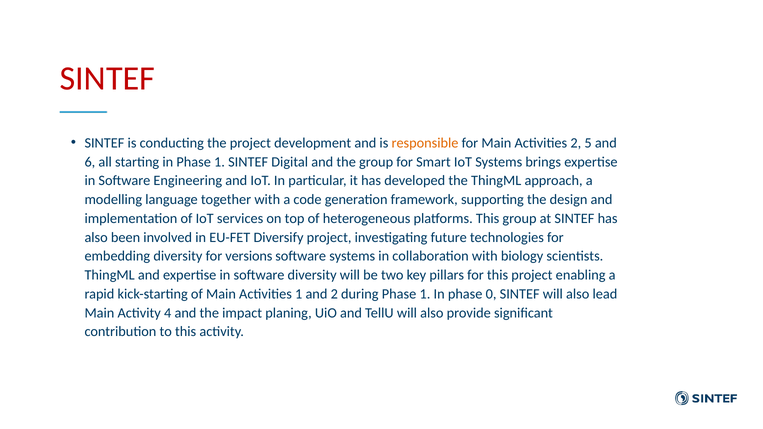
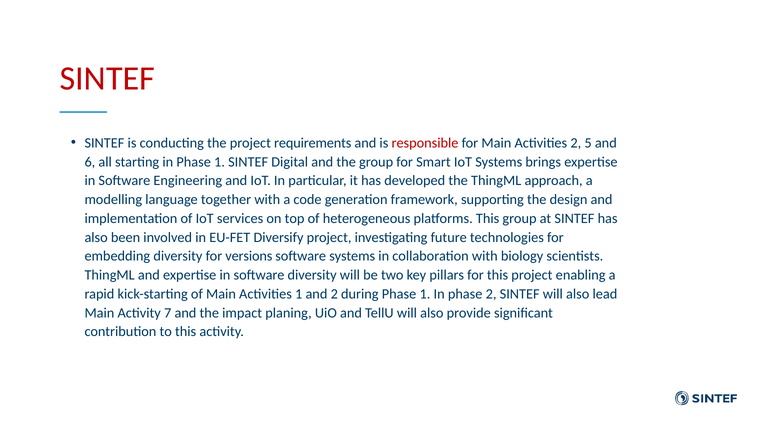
development: development -> requirements
responsible colour: orange -> red
phase 0: 0 -> 2
4: 4 -> 7
